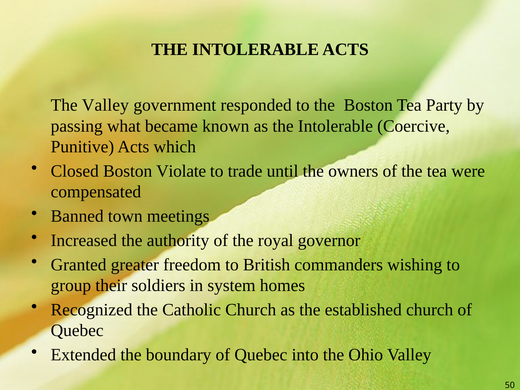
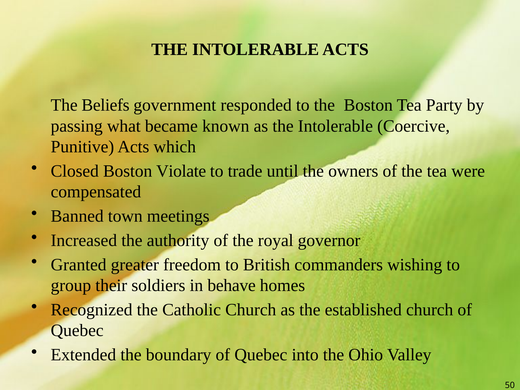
The Valley: Valley -> Beliefs
system: system -> behave
